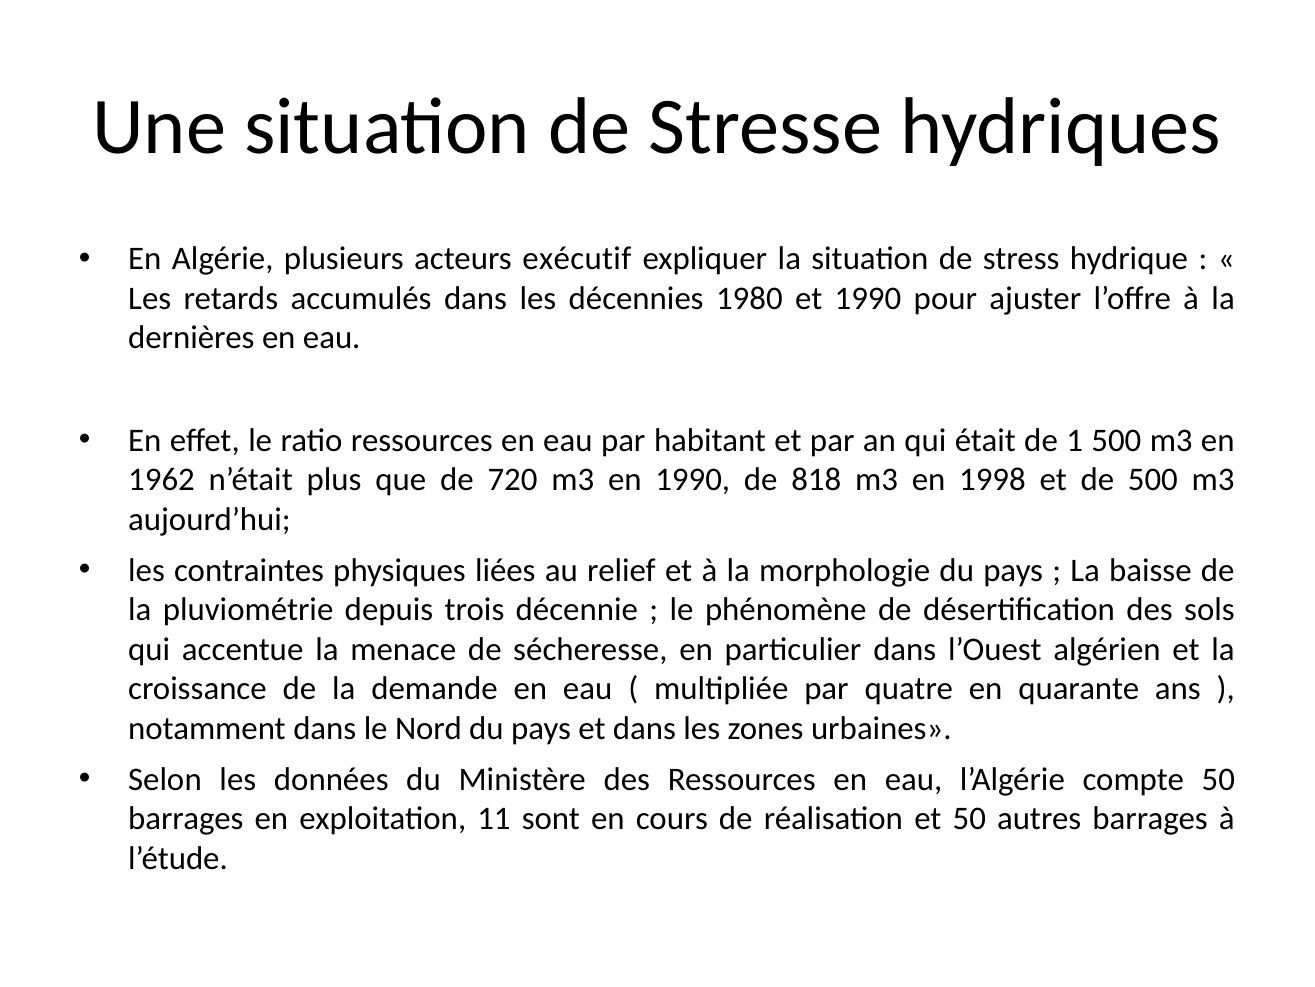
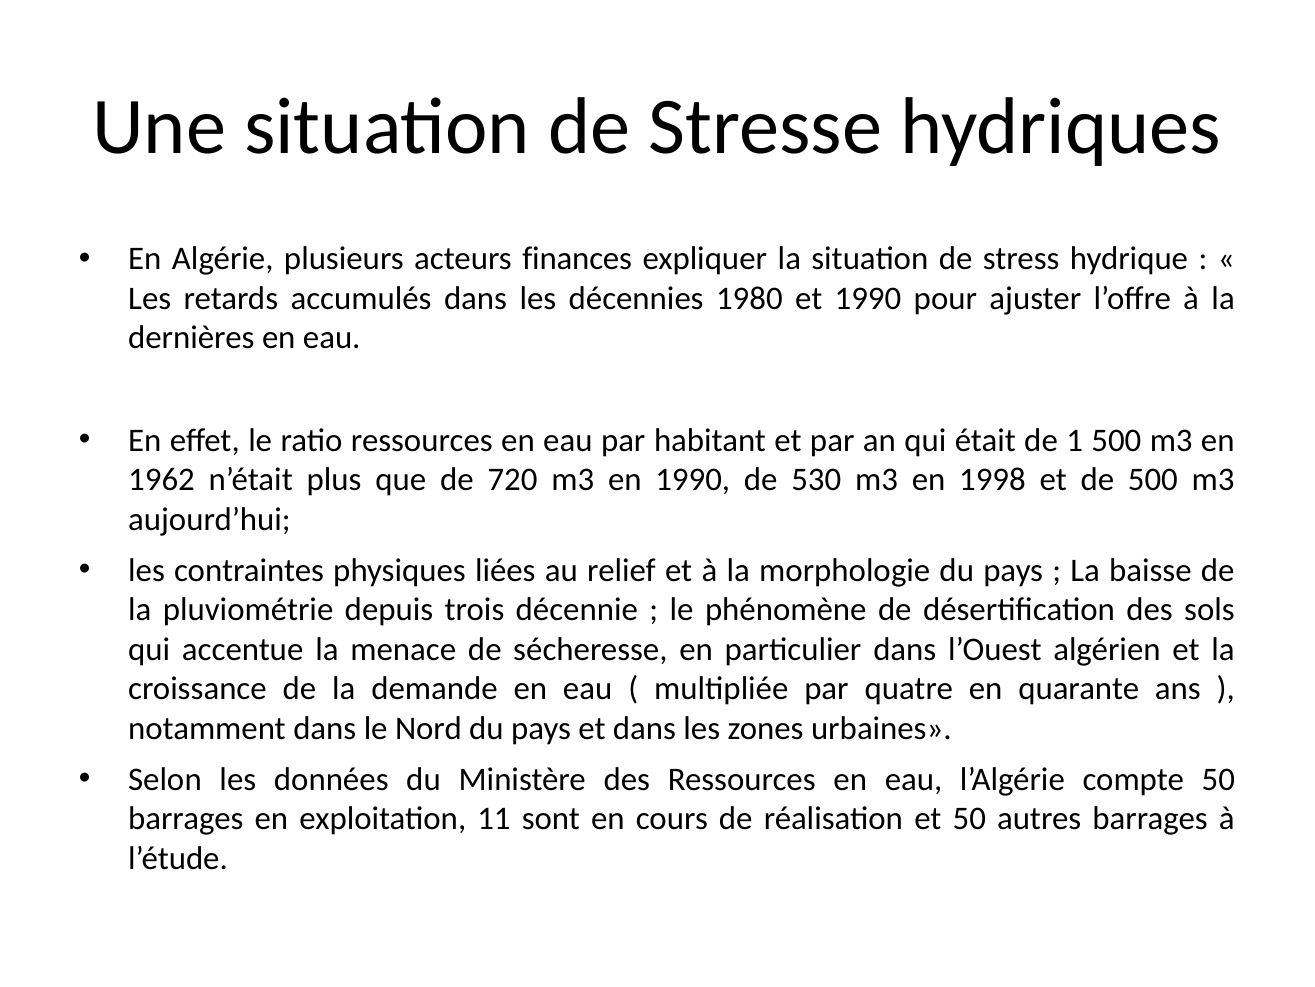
exécutif: exécutif -> finances
818: 818 -> 530
